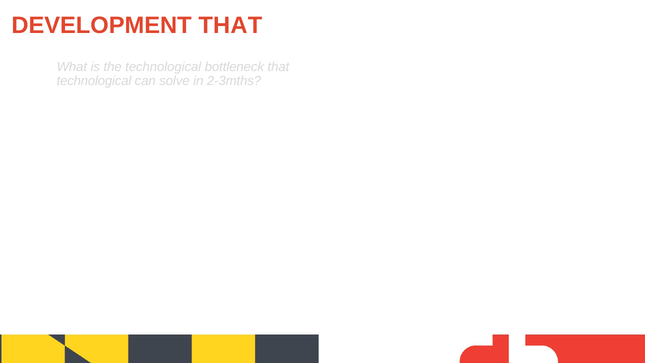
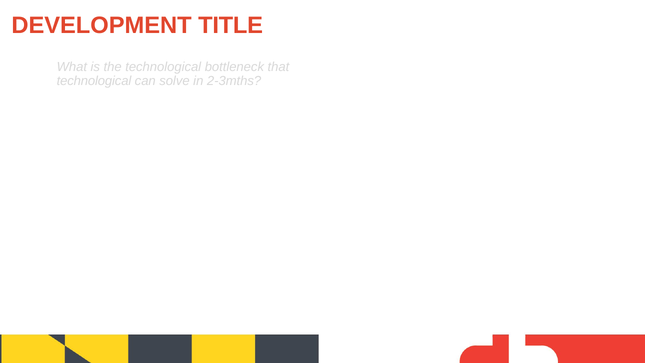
DEVELOPMENT THAT: THAT -> TITLE
